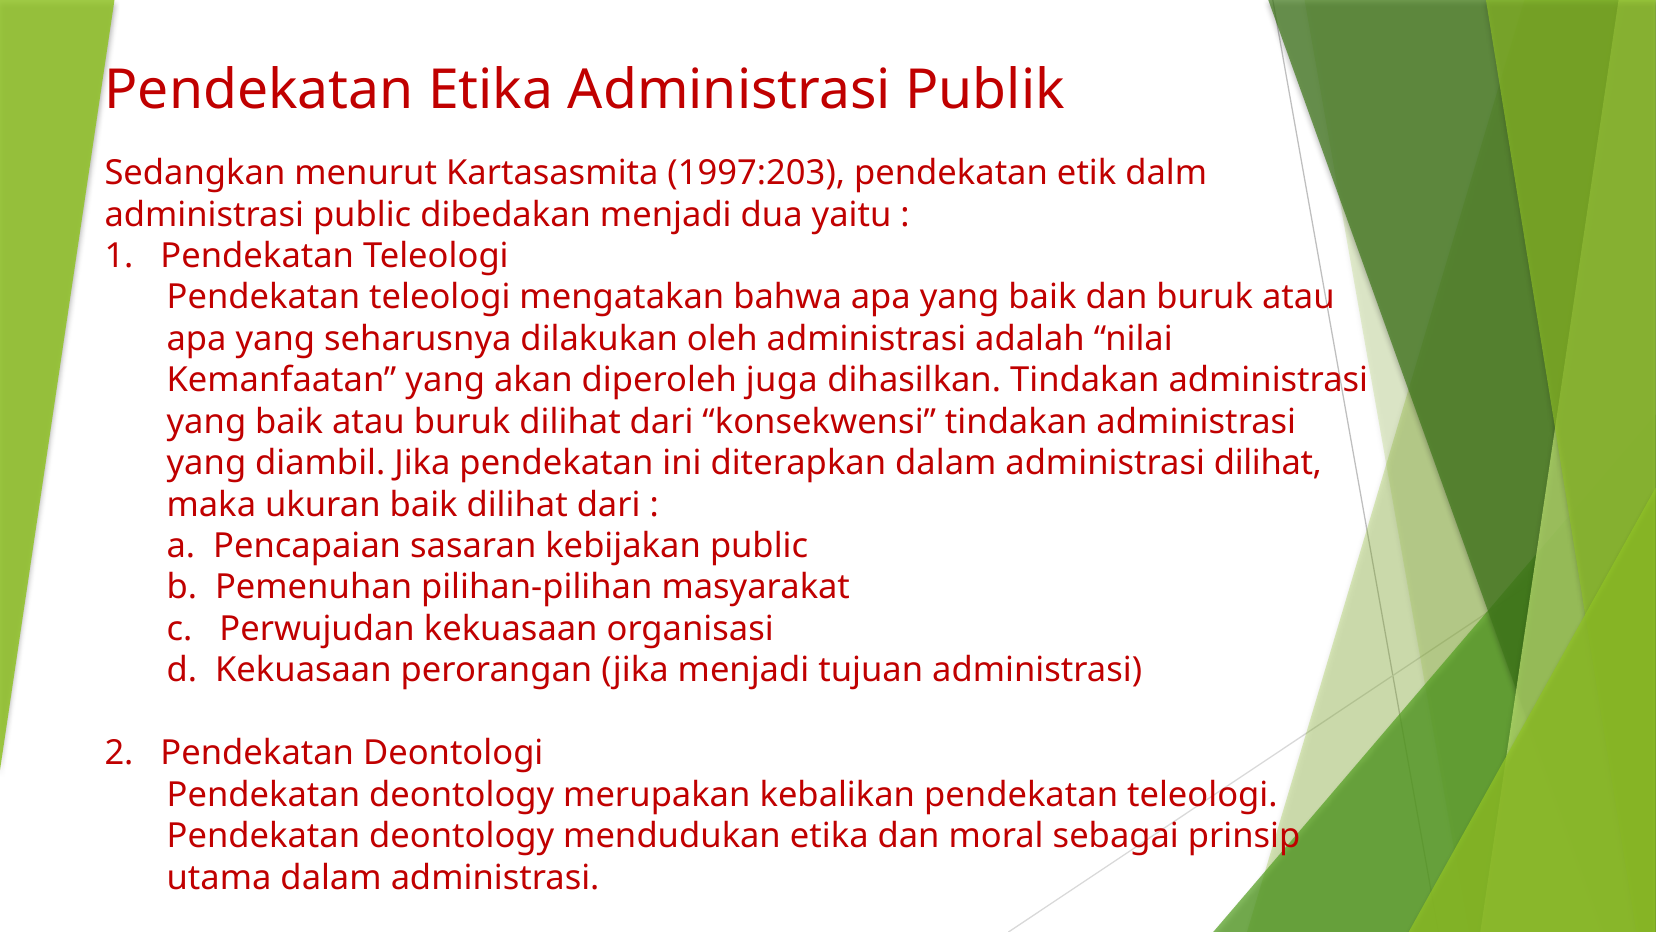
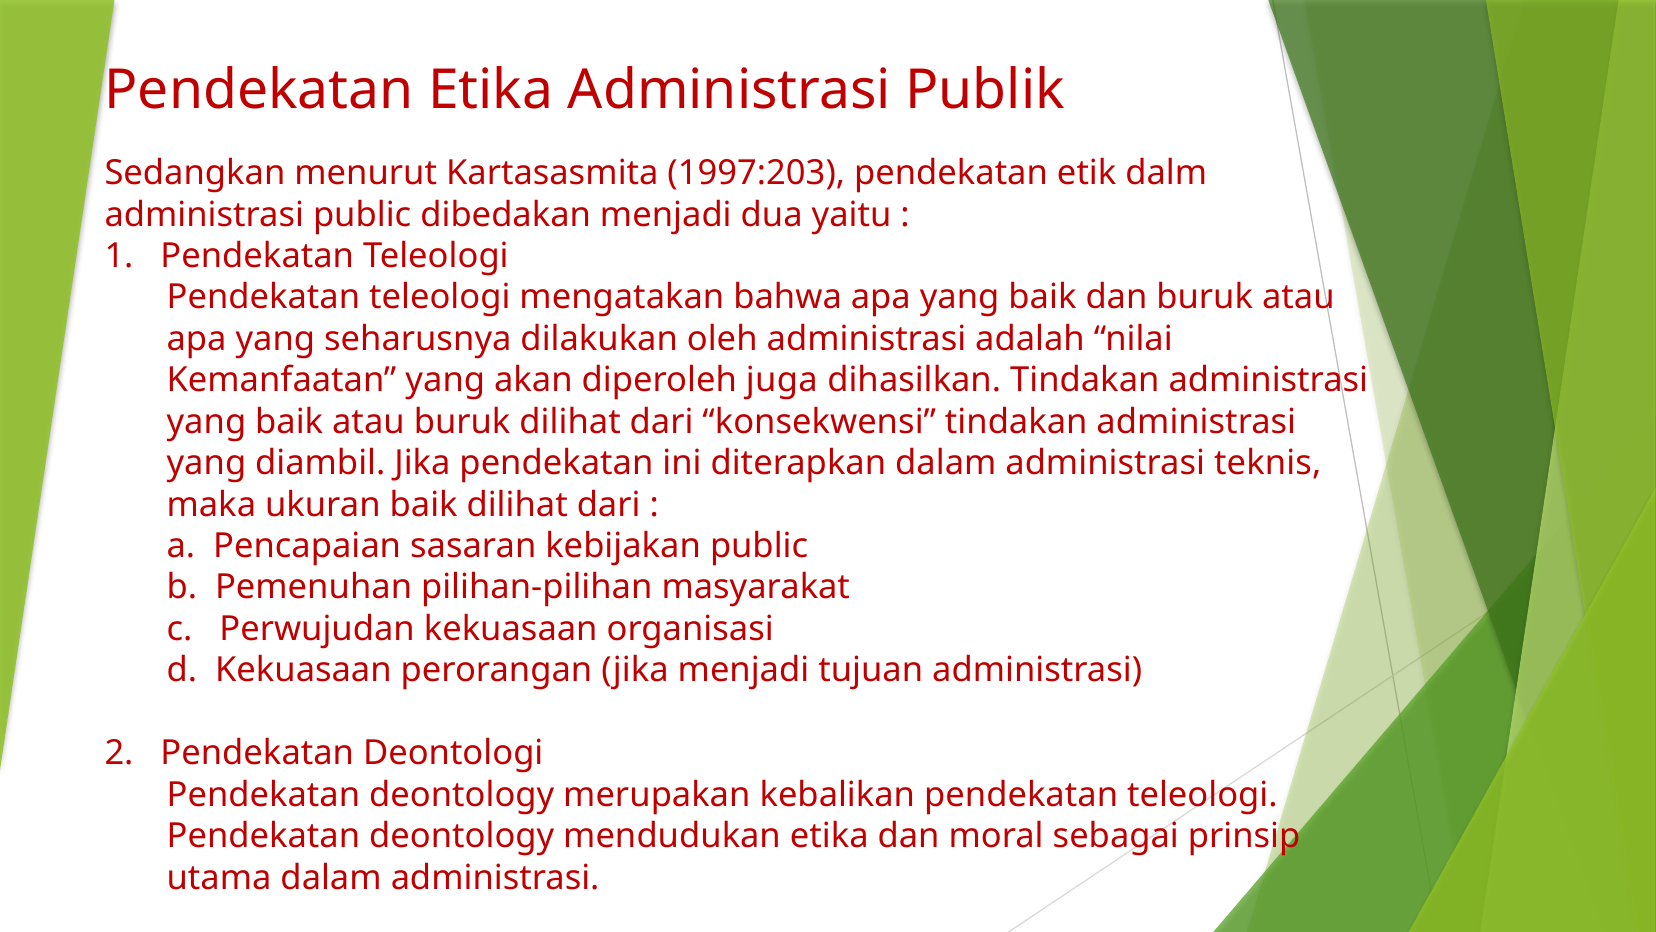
administrasi dilihat: dilihat -> teknis
